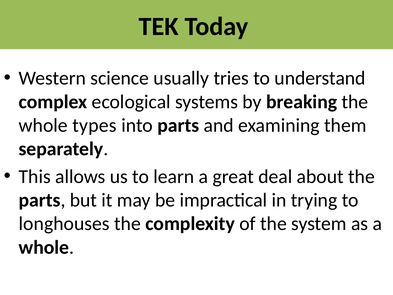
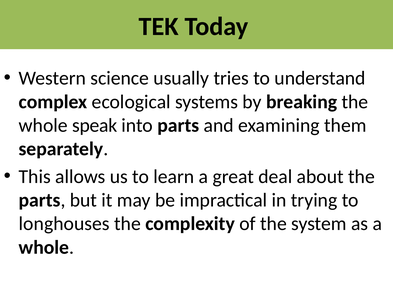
types: types -> speak
